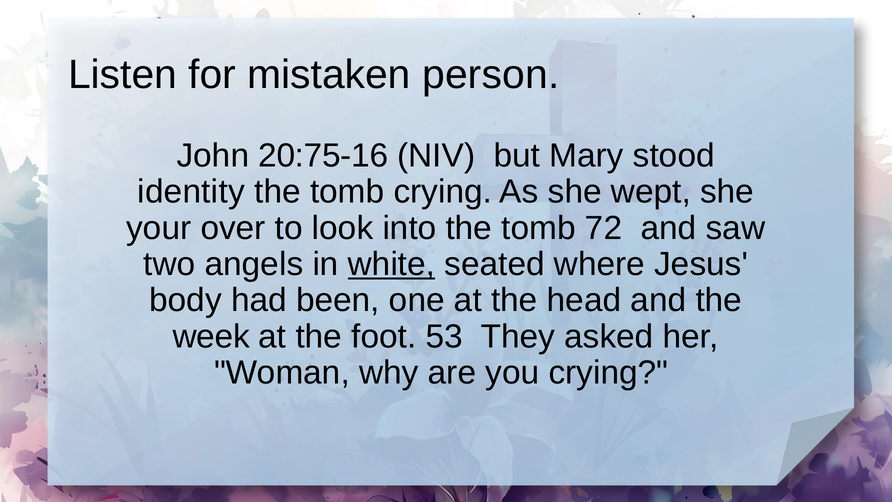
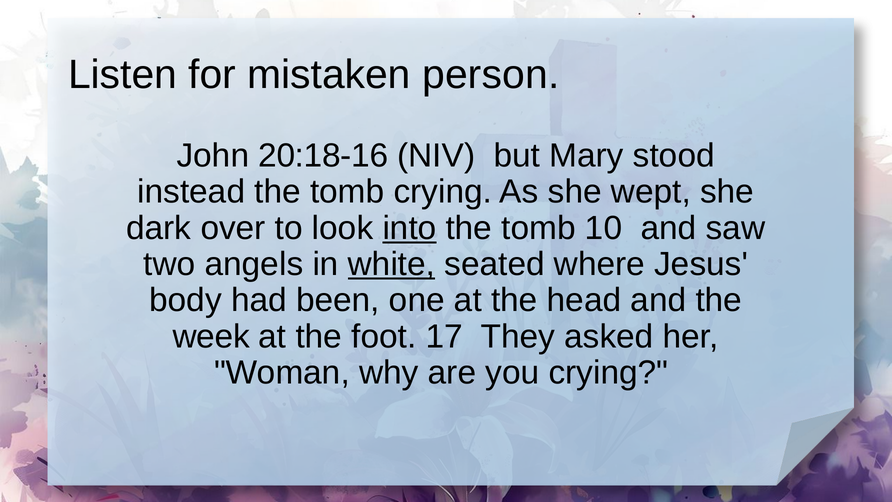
20:75-16: 20:75-16 -> 20:18-16
identity: identity -> instead
your: your -> dark
into underline: none -> present
72: 72 -> 10
53: 53 -> 17
